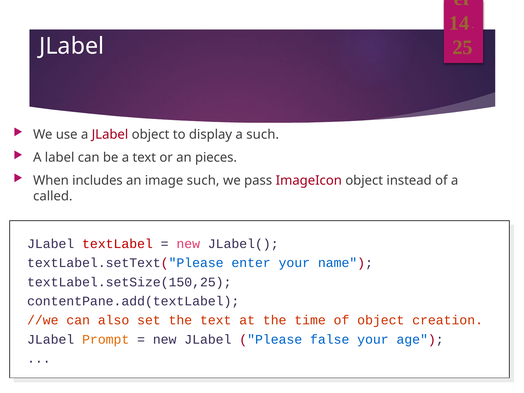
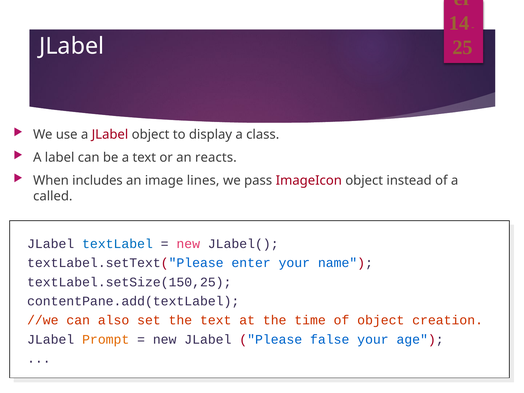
a such: such -> class
pieces: pieces -> reacts
image such: such -> lines
textLabel colour: red -> blue
